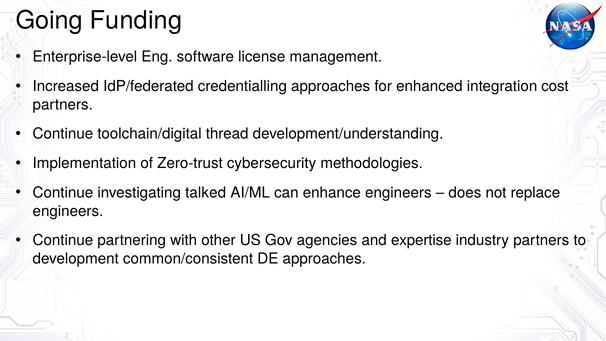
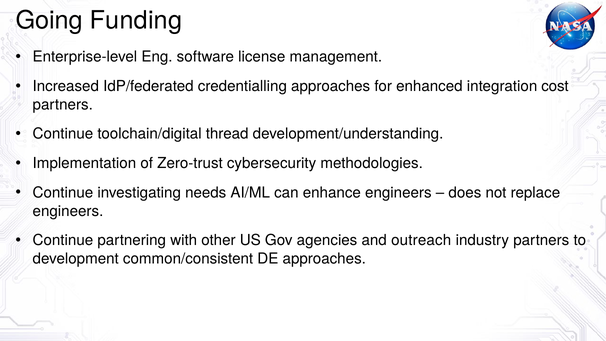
talked: talked -> needs
expertise: expertise -> outreach
